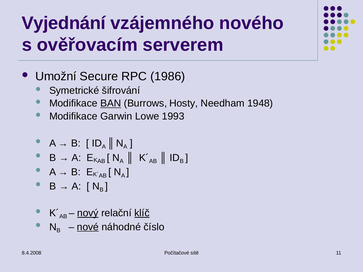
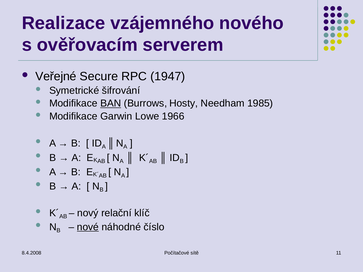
Vyjednání: Vyjednání -> Realizace
Umožní: Umožní -> Veřejné
1986: 1986 -> 1947
1948: 1948 -> 1985
1993: 1993 -> 1966
nový underline: present -> none
klíč underline: present -> none
